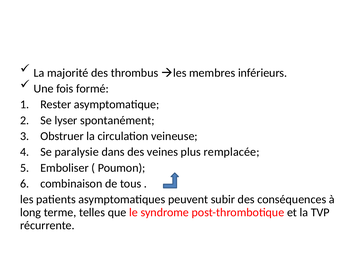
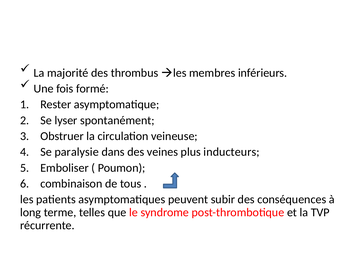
remplacée: remplacée -> inducteurs
